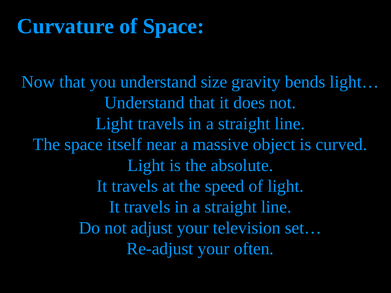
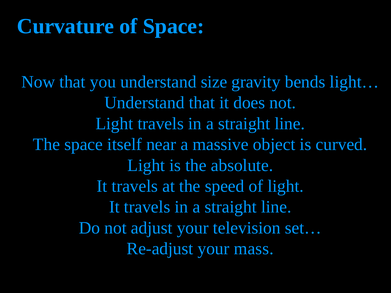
often: often -> mass
